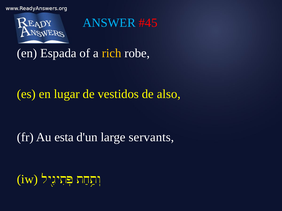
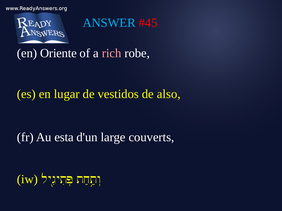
Espada: Espada -> Oriente
rich colour: yellow -> pink
servants: servants -> couverts
